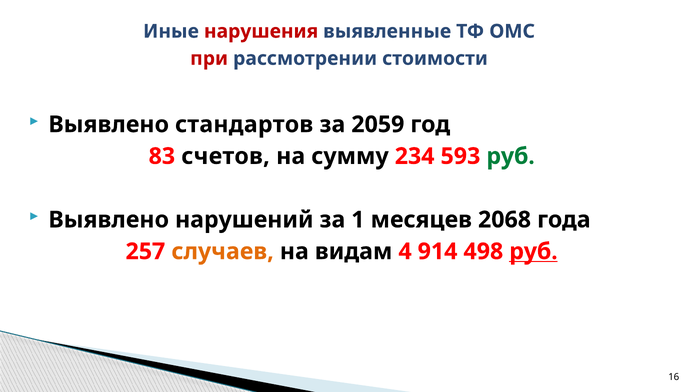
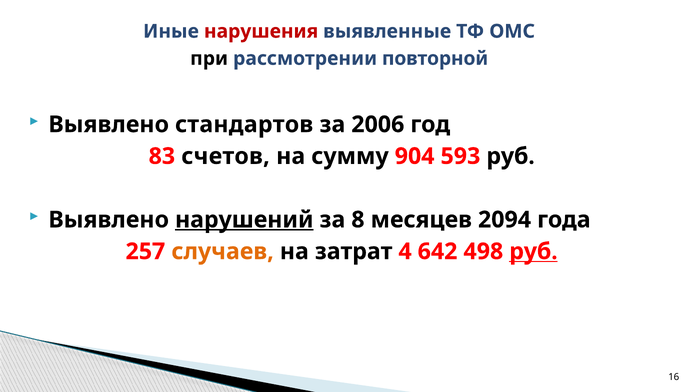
при colour: red -> black
стоимости: стоимости -> повторной
2059: 2059 -> 2006
234: 234 -> 904
руб at (511, 156) colour: green -> black
нарушений underline: none -> present
1: 1 -> 8
2068: 2068 -> 2094
видам: видам -> затрат
914: 914 -> 642
